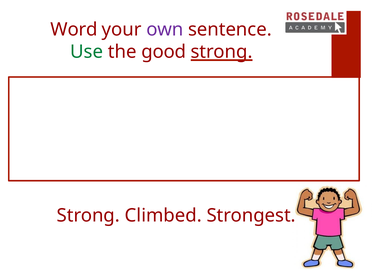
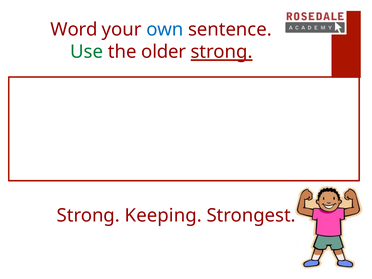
own colour: purple -> blue
good: good -> older
Climbed: Climbed -> Keeping
